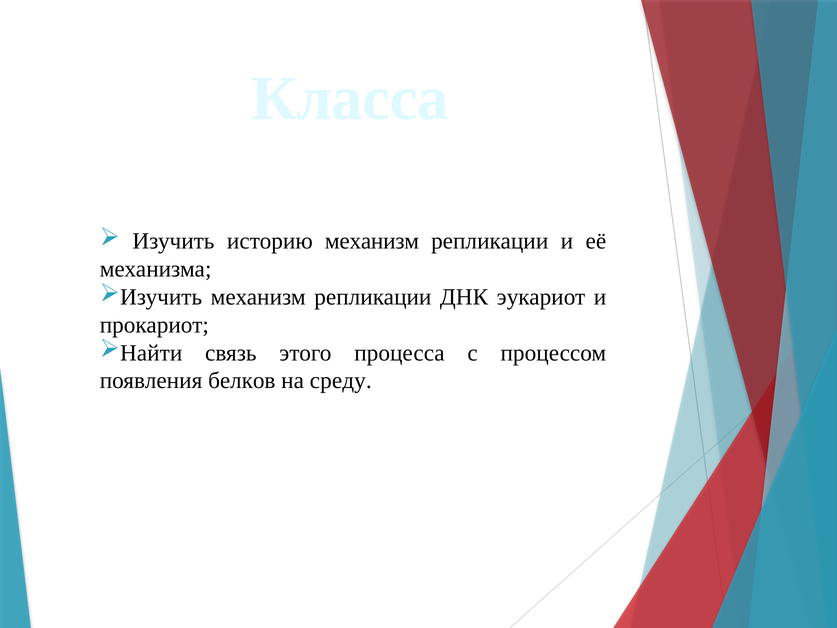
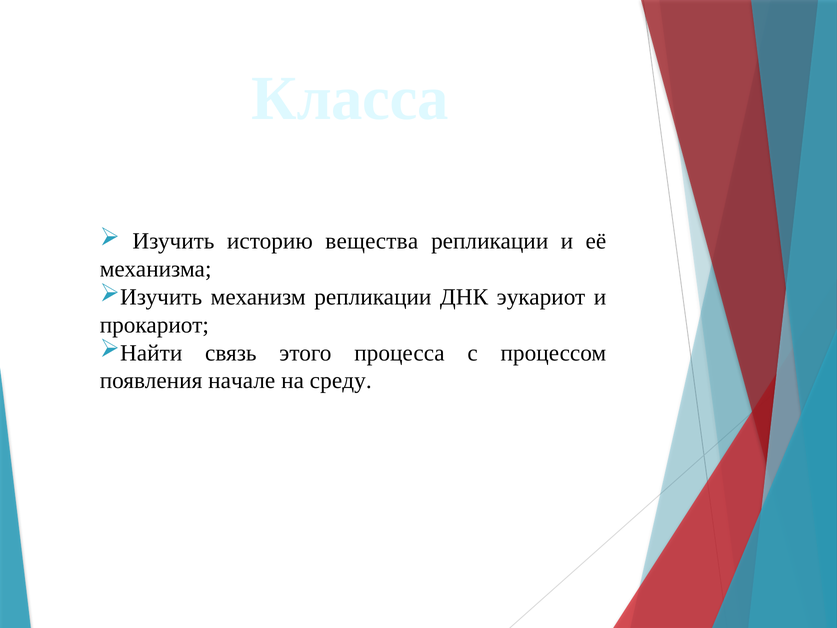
историю механизм: механизм -> вещества
белков: белков -> начале
